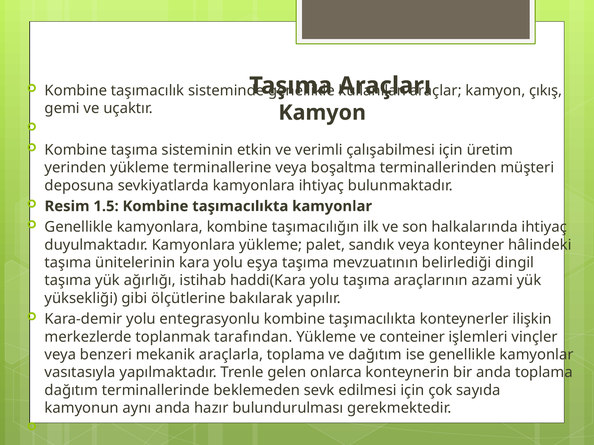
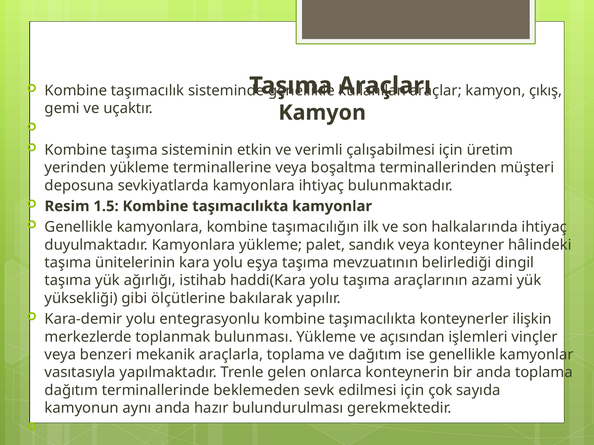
tarafından: tarafından -> bulunması
conteiner: conteiner -> açısından
